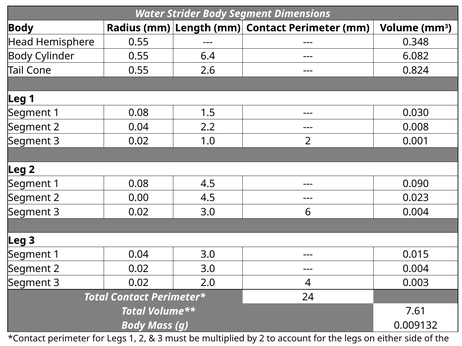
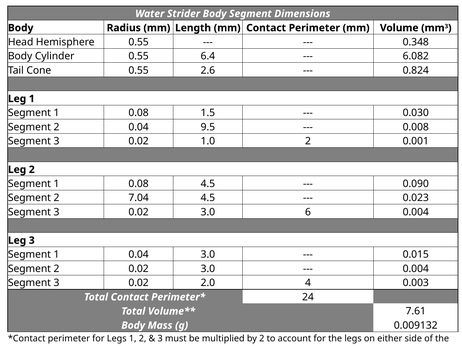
2.2: 2.2 -> 9.5
0.00: 0.00 -> 7.04
